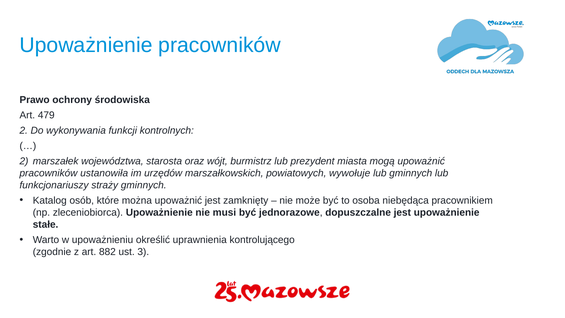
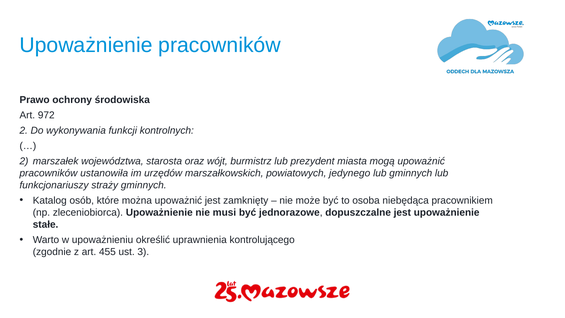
479: 479 -> 972
wywołuje: wywołuje -> jedynego
882: 882 -> 455
